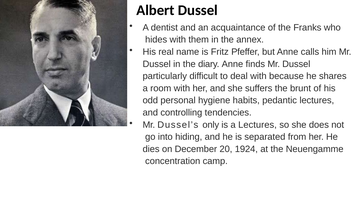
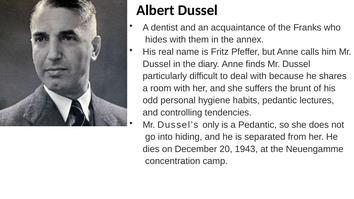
a Lectures: Lectures -> Pedantic
1924: 1924 -> 1943
